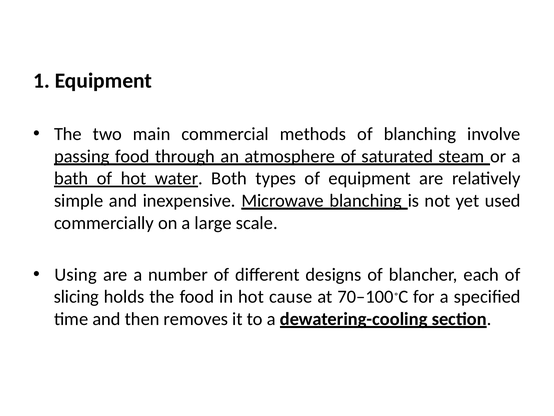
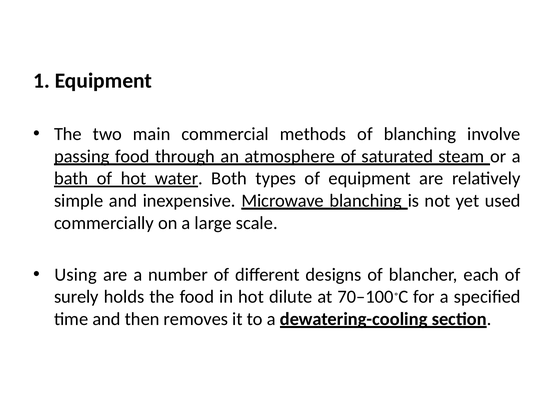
slicing: slicing -> surely
cause: cause -> dilute
